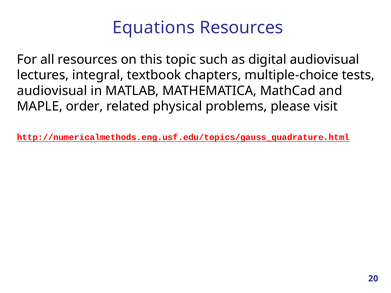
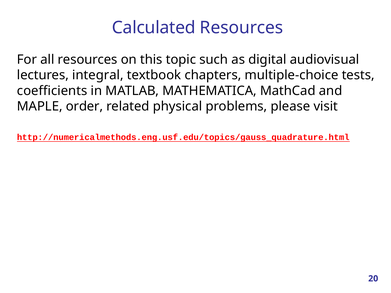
Equations: Equations -> Calculated
audiovisual at (52, 91): audiovisual -> coefficients
